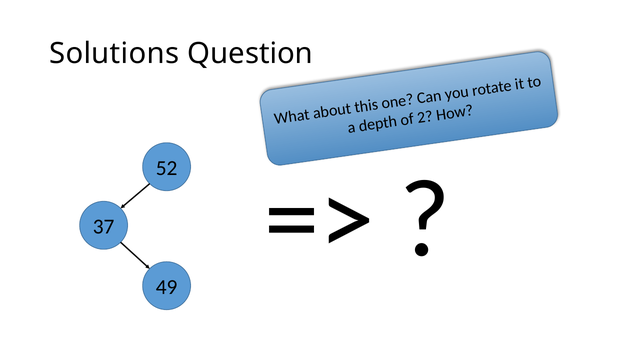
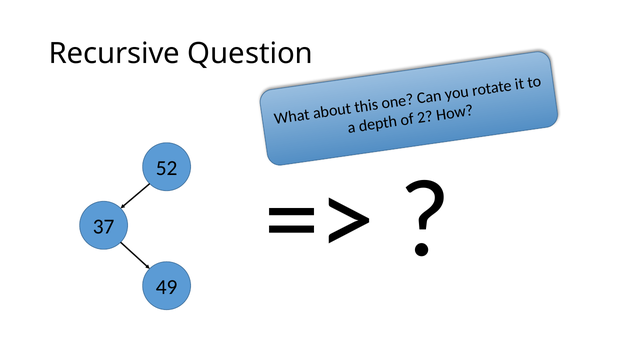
Solutions: Solutions -> Recursive
